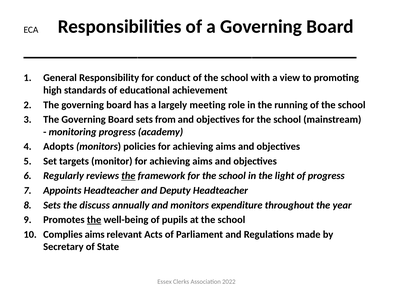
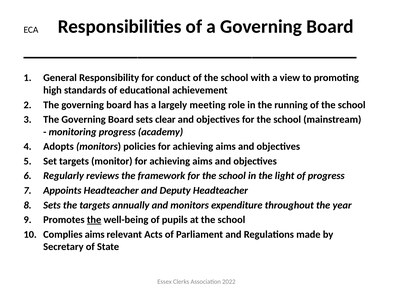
from: from -> clear
the at (128, 176) underline: present -> none
the discuss: discuss -> targets
